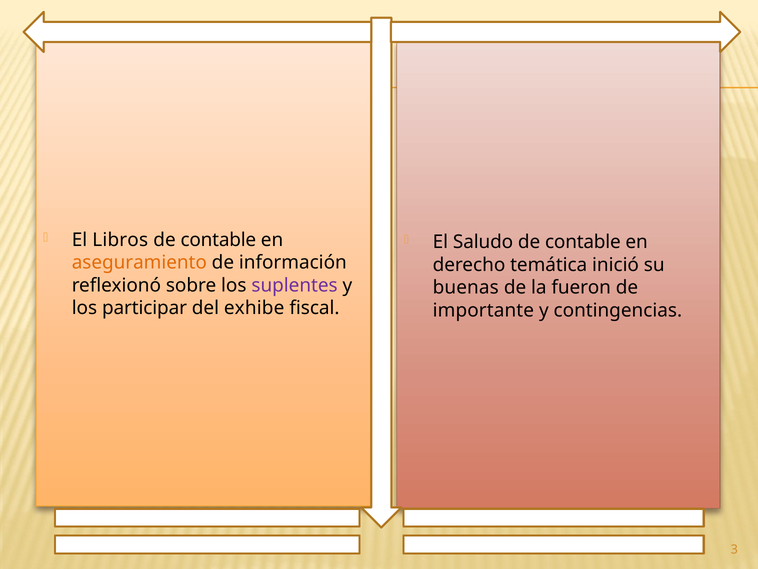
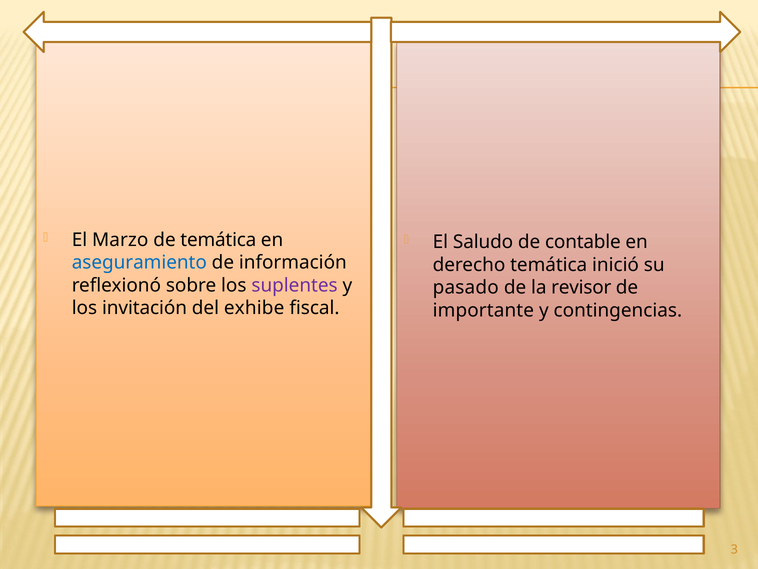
Libros: Libros -> Marzo
contable at (218, 240): contable -> temática
aseguramiento colour: orange -> blue
buenas: buenas -> pasado
fueron: fueron -> revisor
participar: participar -> invitación
